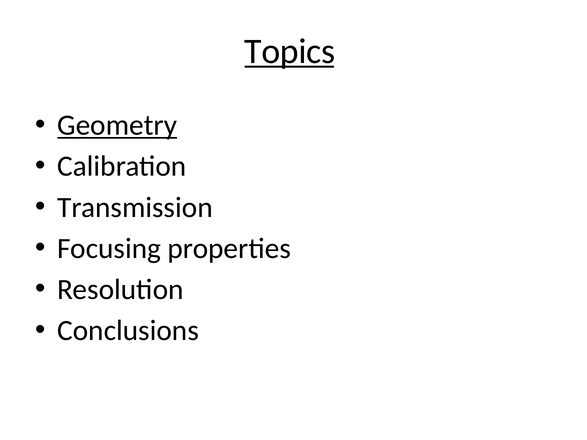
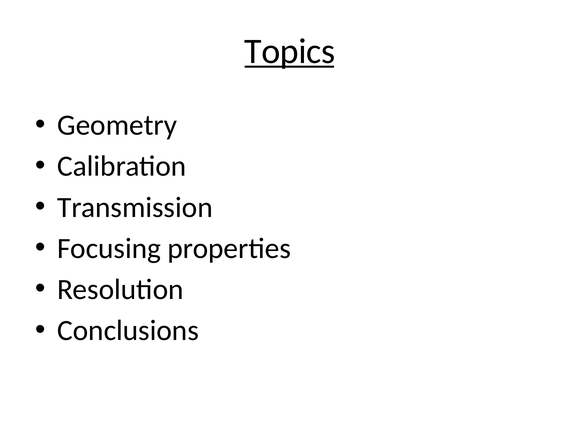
Geometry underline: present -> none
